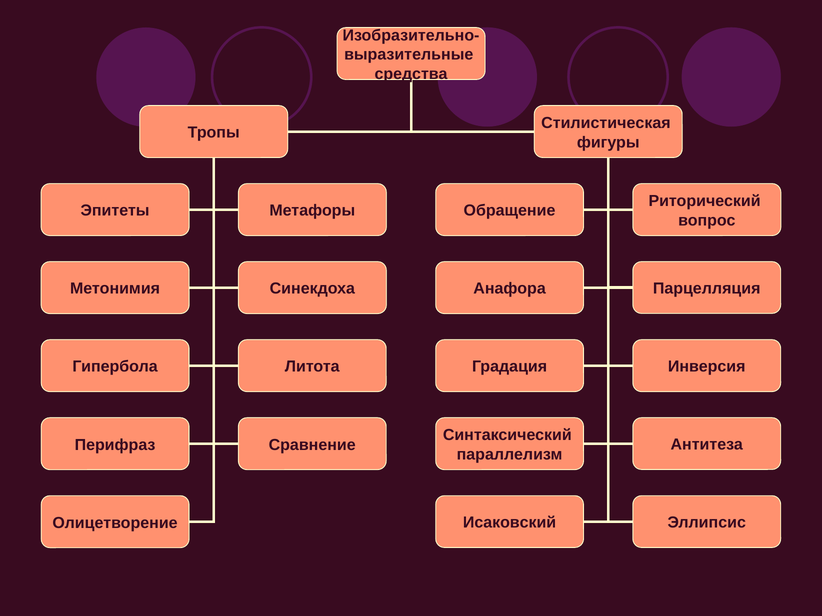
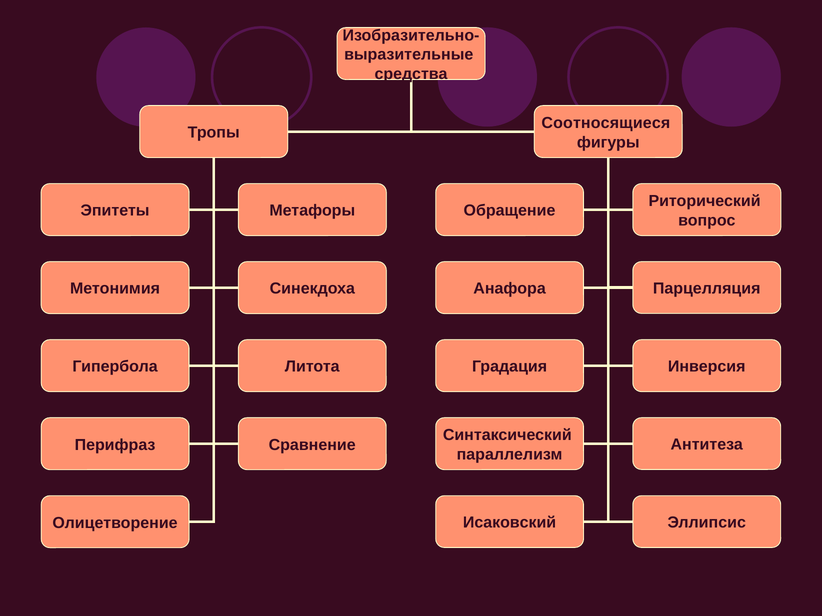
Стилистическая: Стилистическая -> Соотносящиеся
